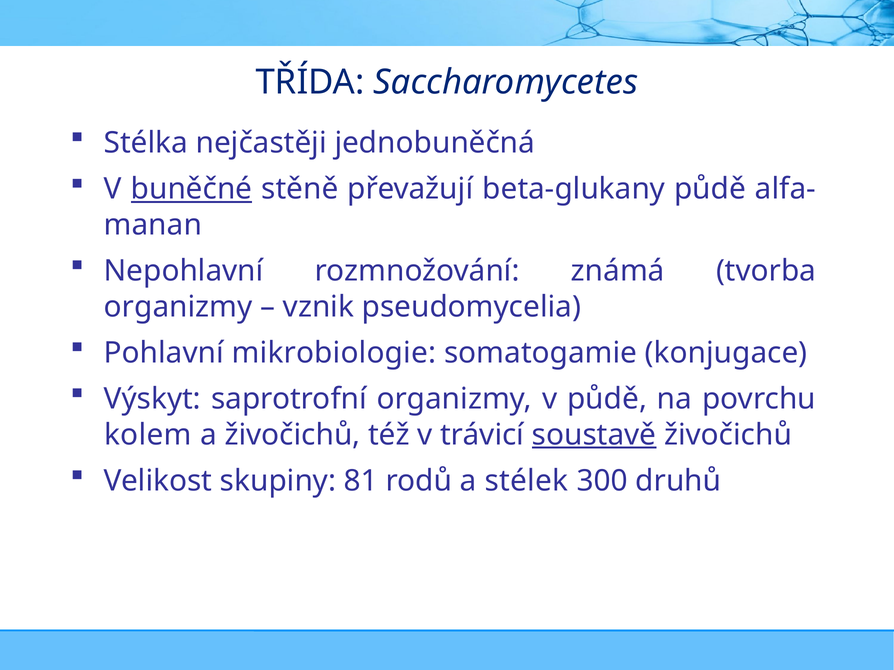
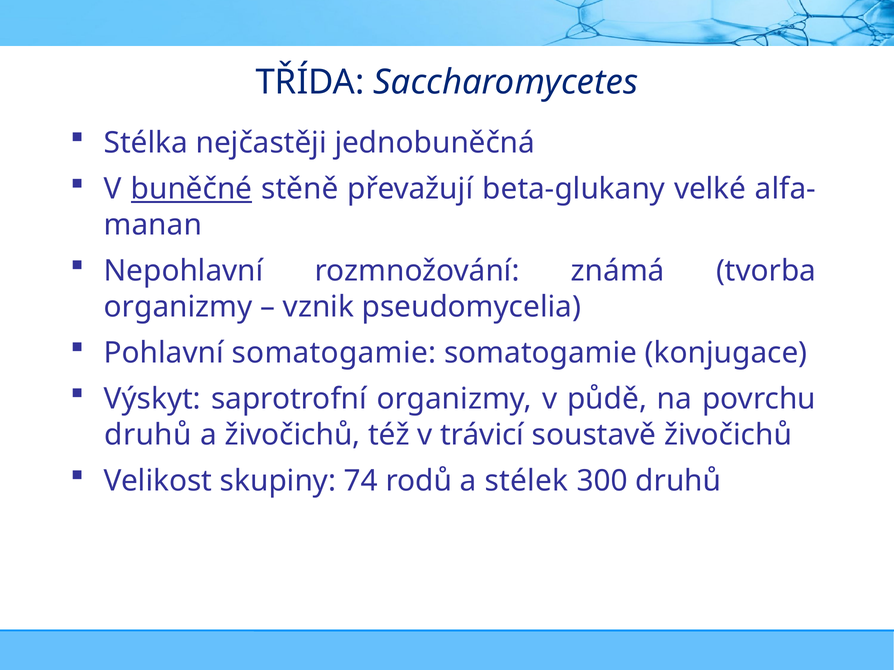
beta-glukany půdě: půdě -> velké
Pohlavní mikrobiologie: mikrobiologie -> somatogamie
kolem at (148, 435): kolem -> druhů
soustavě underline: present -> none
81: 81 -> 74
